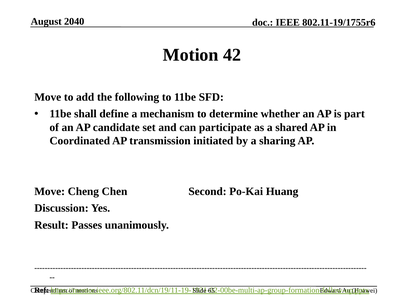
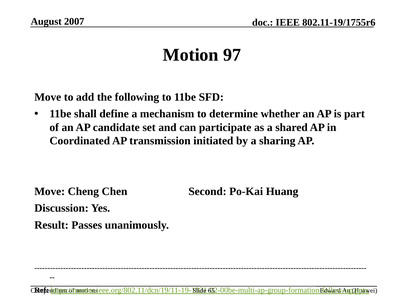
2040: 2040 -> 2007
42: 42 -> 97
